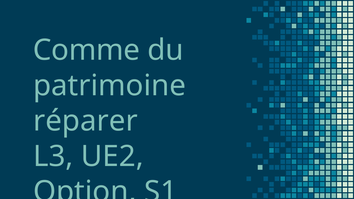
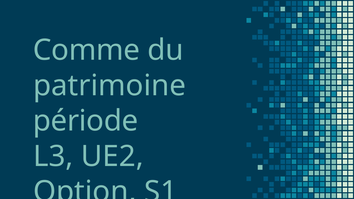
réparer: réparer -> période
